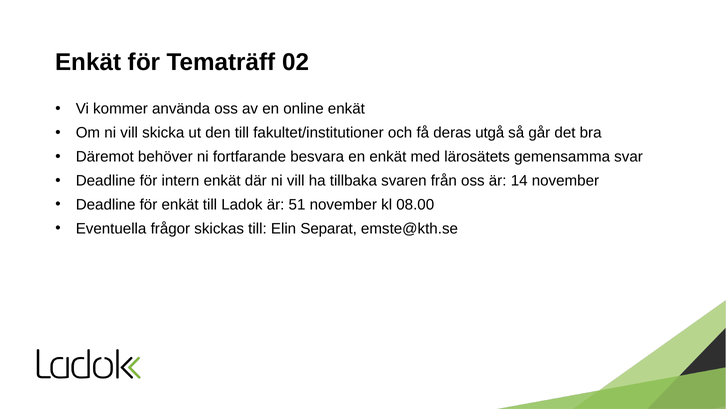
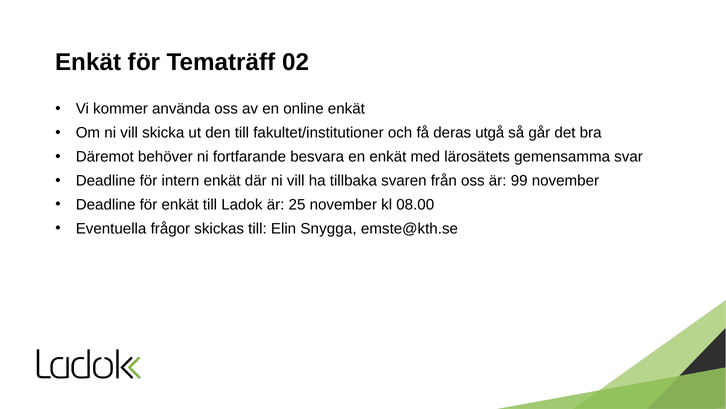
14: 14 -> 99
51: 51 -> 25
Separat: Separat -> Snygga
